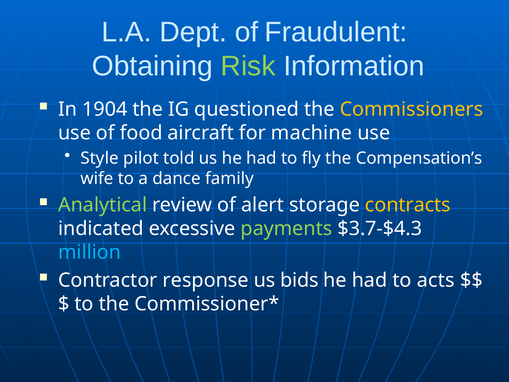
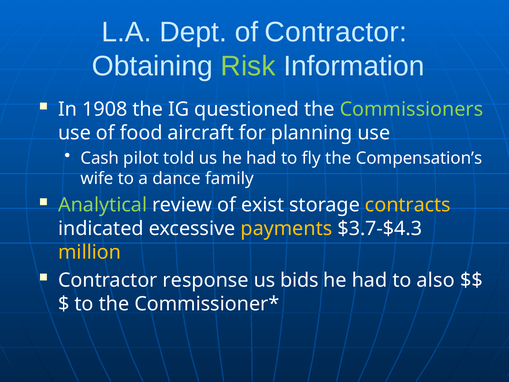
of Fraudulent: Fraudulent -> Contractor
1904: 1904 -> 1908
Commissioners colour: yellow -> light green
machine: machine -> planning
Style: Style -> Cash
alert: alert -> exist
payments colour: light green -> yellow
million colour: light blue -> yellow
acts: acts -> also
